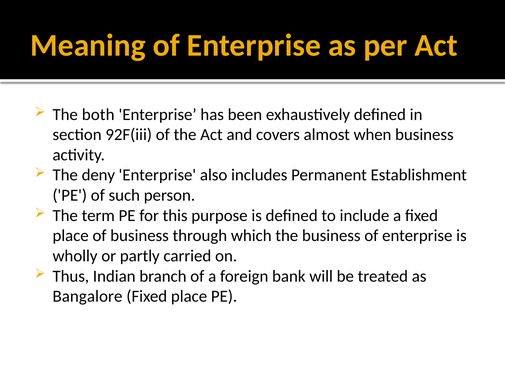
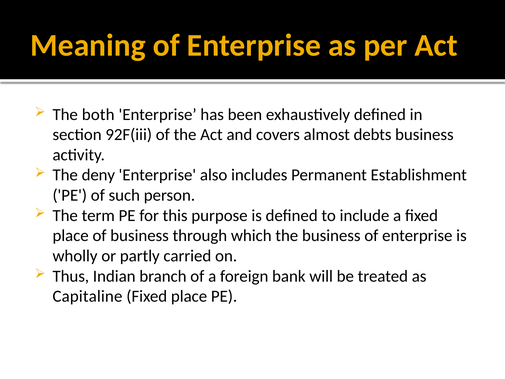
when: when -> debts
Bangalore: Bangalore -> Capitaline
